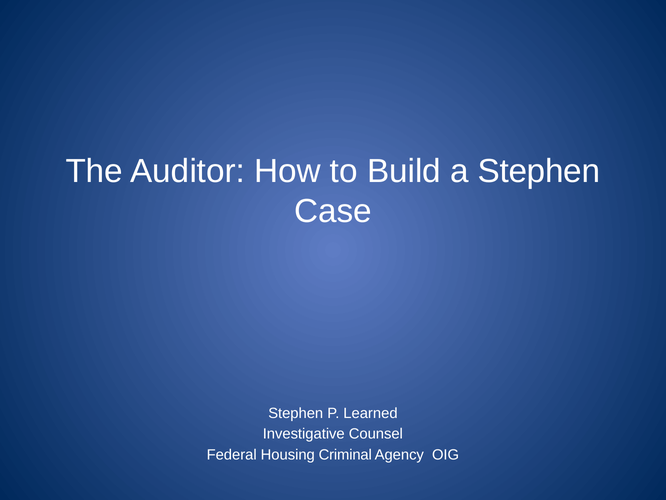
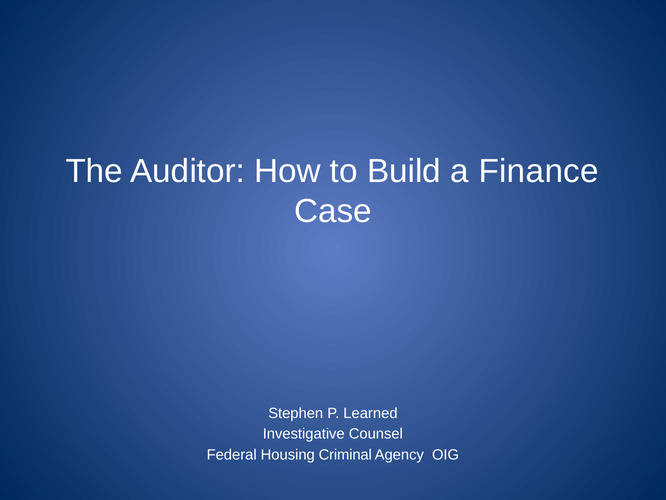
a Stephen: Stephen -> Finance
